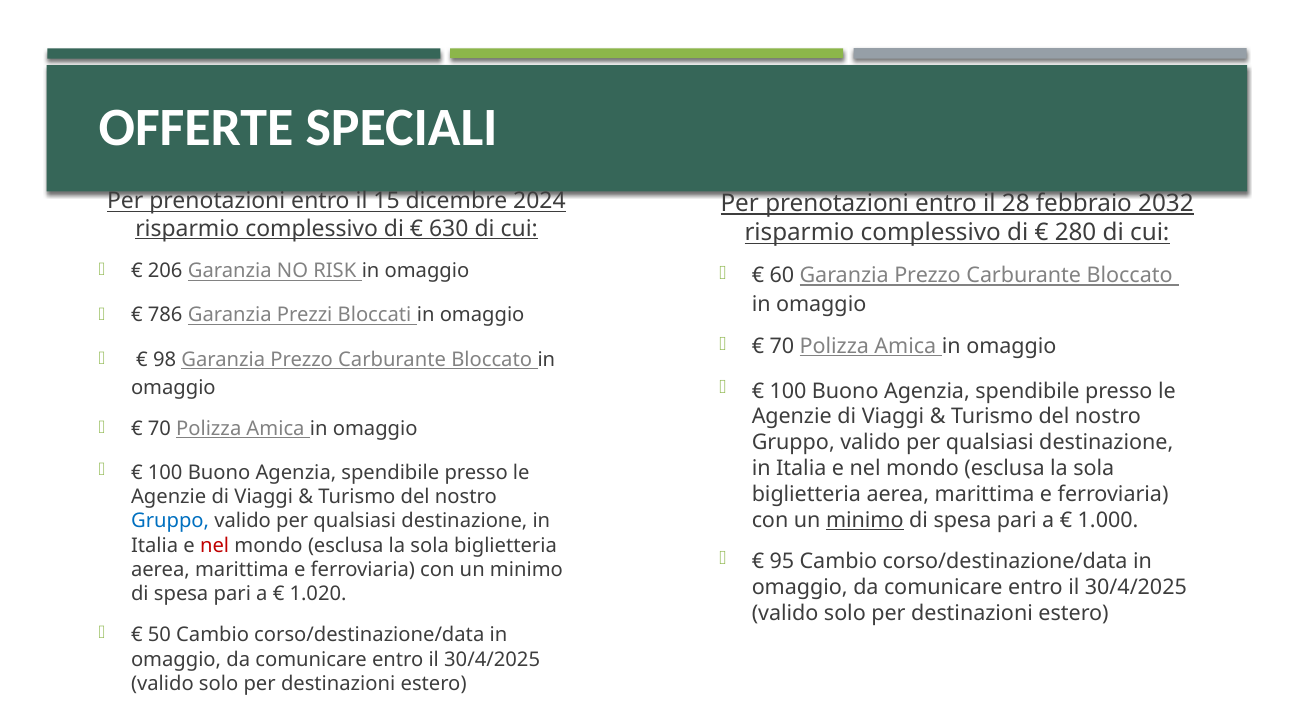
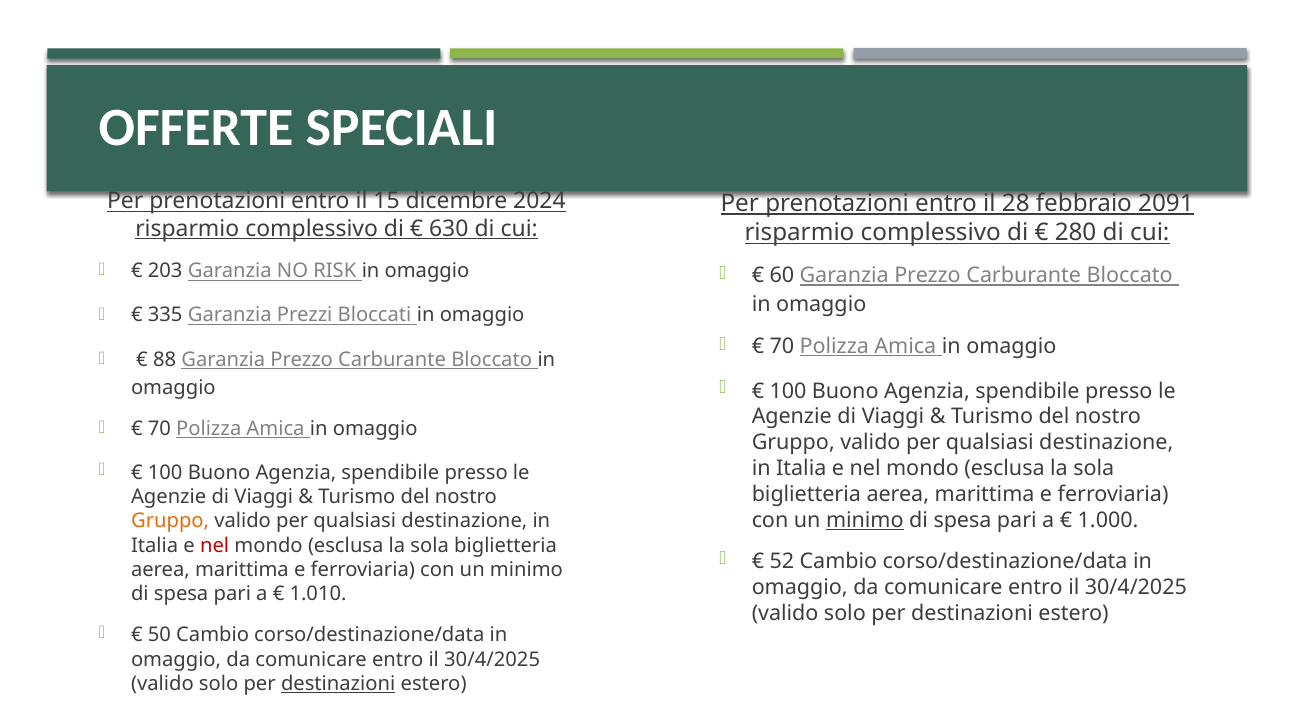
2032: 2032 -> 2091
206: 206 -> 203
786: 786 -> 335
98: 98 -> 88
Gruppo at (170, 521) colour: blue -> orange
95: 95 -> 52
1.020: 1.020 -> 1.010
destinazioni at (338, 684) underline: none -> present
